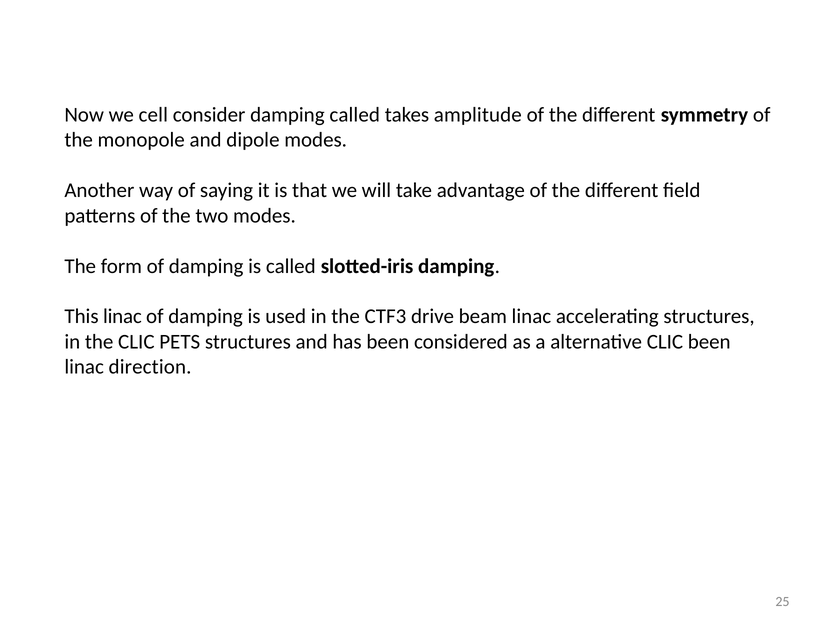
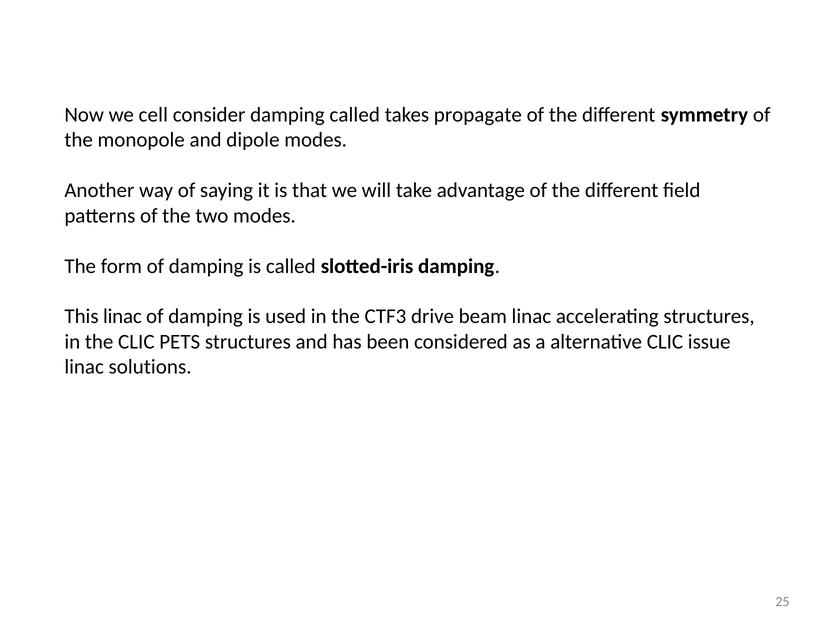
amplitude: amplitude -> propagate
CLIC been: been -> issue
direction: direction -> solutions
